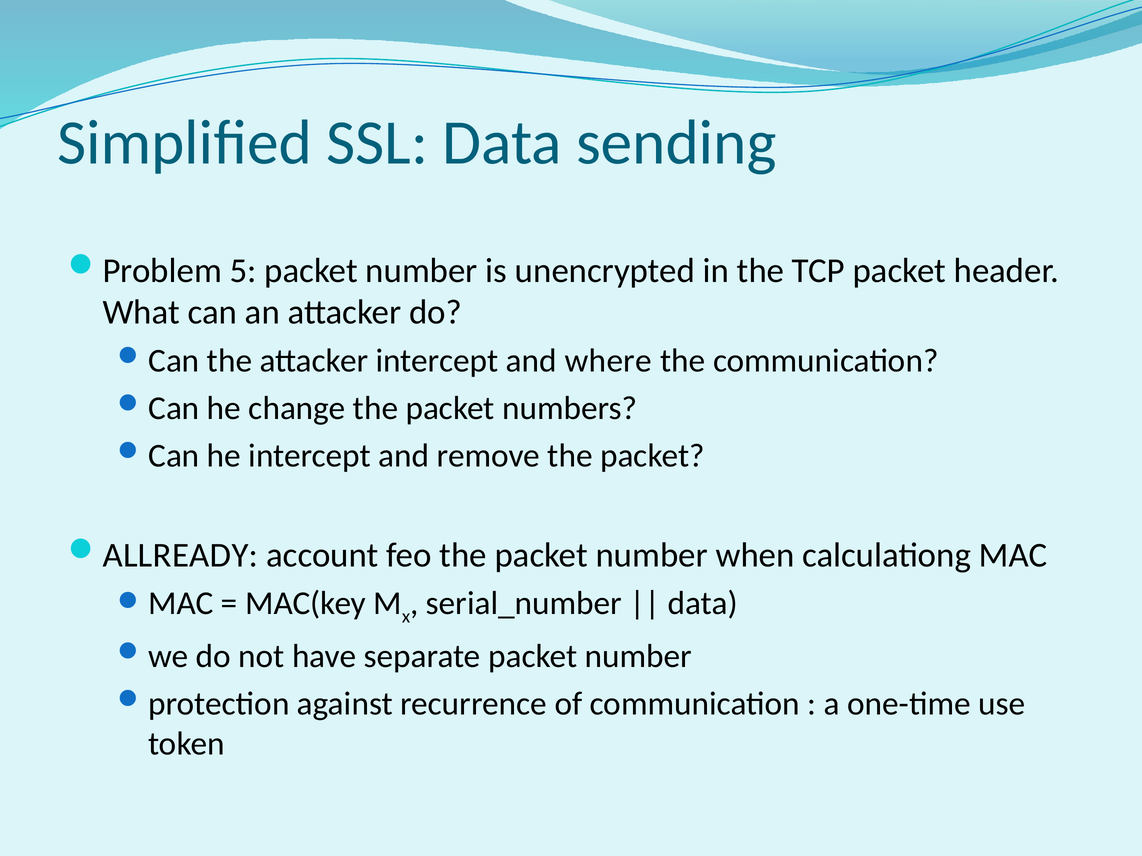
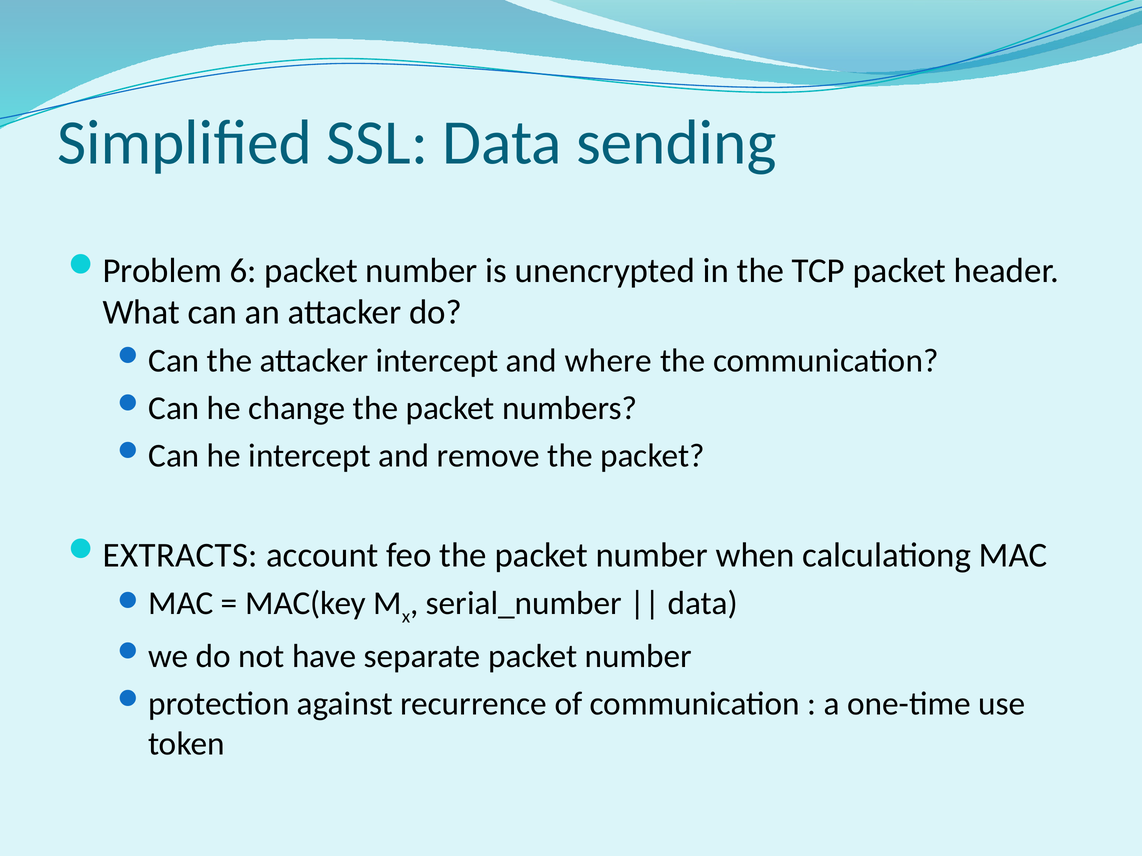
5: 5 -> 6
ALLREADY: ALLREADY -> EXTRACTS
